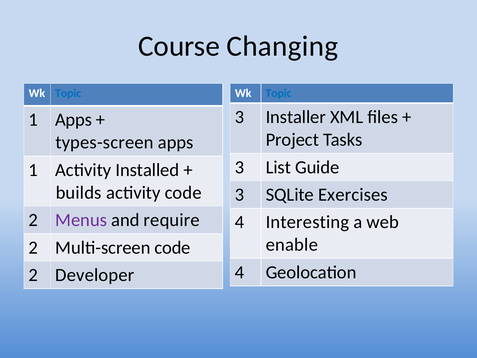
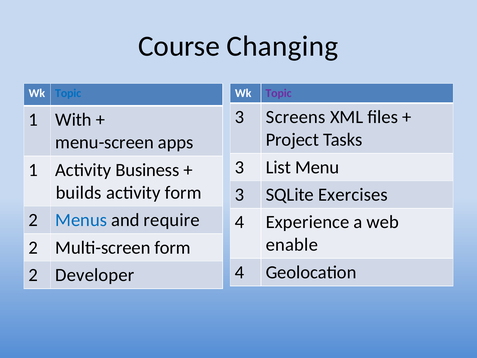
Topic at (279, 93) colour: blue -> purple
Installer: Installer -> Screens
1 Apps: Apps -> With
types-screen: types-screen -> menu-screen
Guide: Guide -> Menu
Installed: Installed -> Business
activity code: code -> form
Menus colour: purple -> blue
Interesting: Interesting -> Experience
Multi-screen code: code -> form
